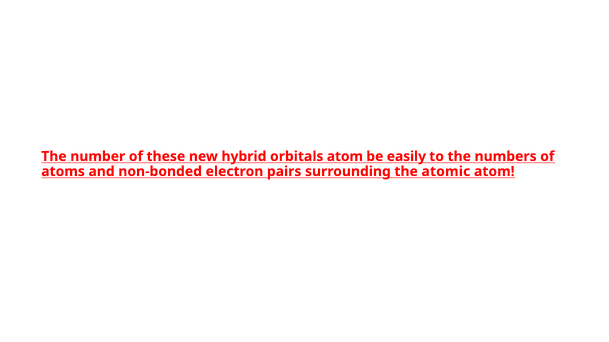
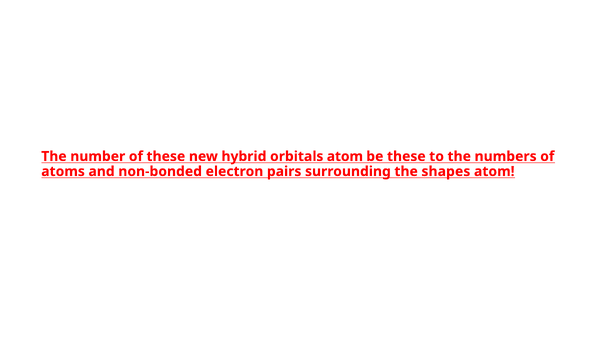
be easily: easily -> these
atomic: atomic -> shapes
